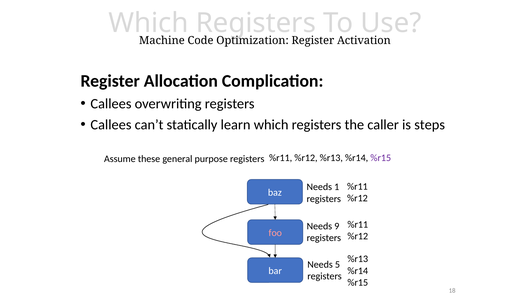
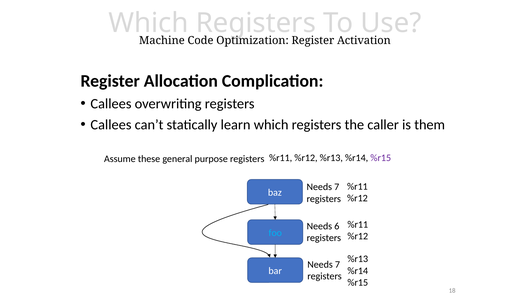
steps: steps -> them
1 at (337, 187): 1 -> 7
9: 9 -> 6
foo colour: pink -> light blue
5 at (337, 265): 5 -> 7
